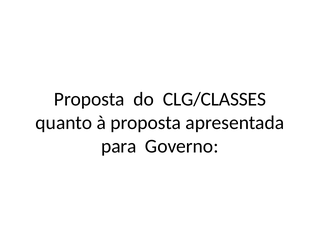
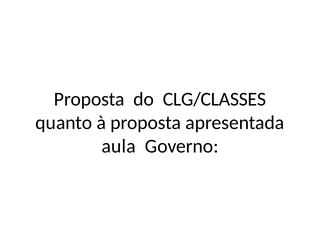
para: para -> aula
